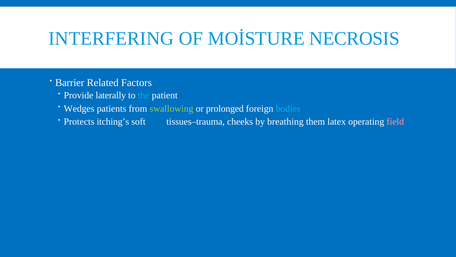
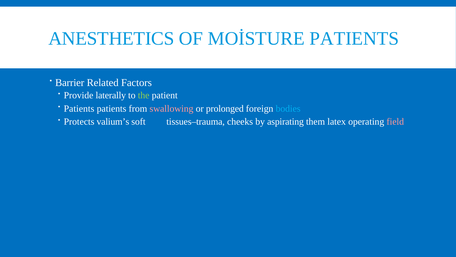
INTERFERING: INTERFERING -> ANESTHETICS
NECROSIS at (354, 38): NECROSIS -> PATIENTS
the colour: light blue -> light green
Wedges at (79, 108): Wedges -> Patients
swallowing colour: light green -> pink
itching’s: itching’s -> valium’s
breathing: breathing -> aspirating
